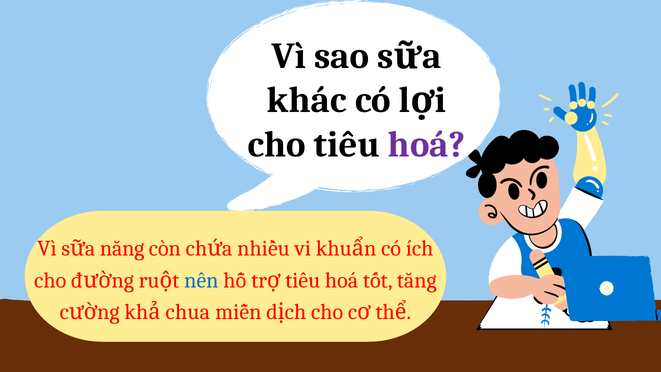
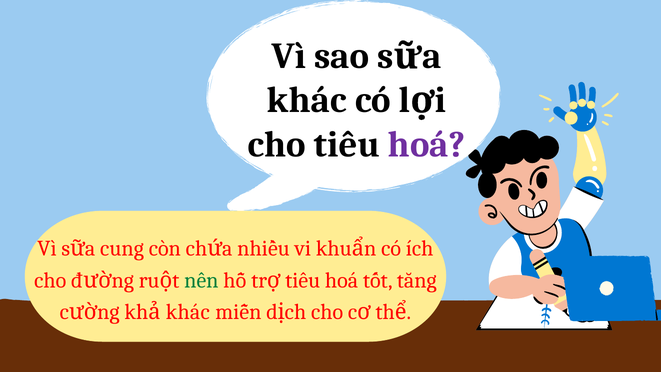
năng: năng -> cung
nên colour: blue -> green
chua at (188, 312): chua -> khác
